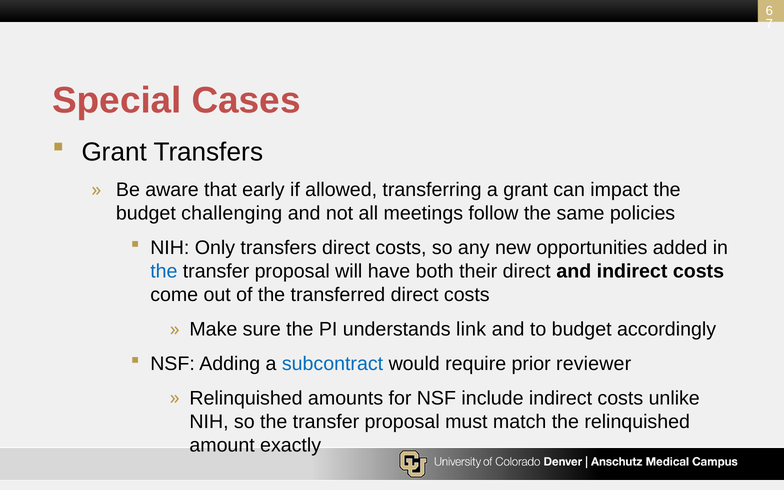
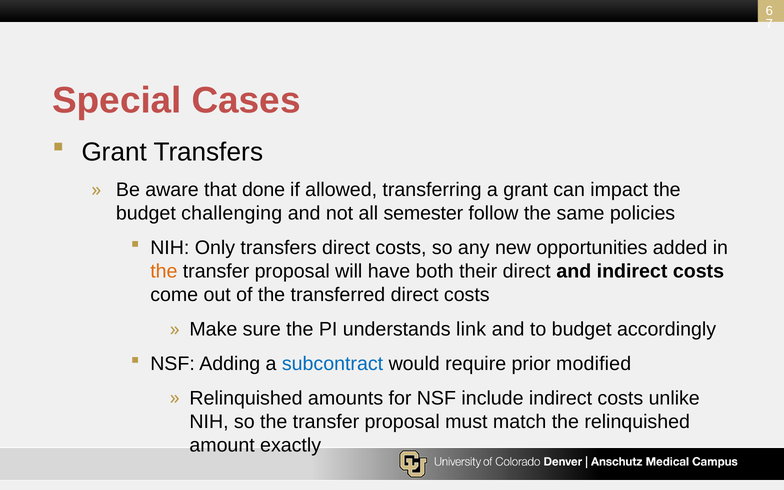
early: early -> done
meetings: meetings -> semester
the at (164, 271) colour: blue -> orange
reviewer: reviewer -> modified
